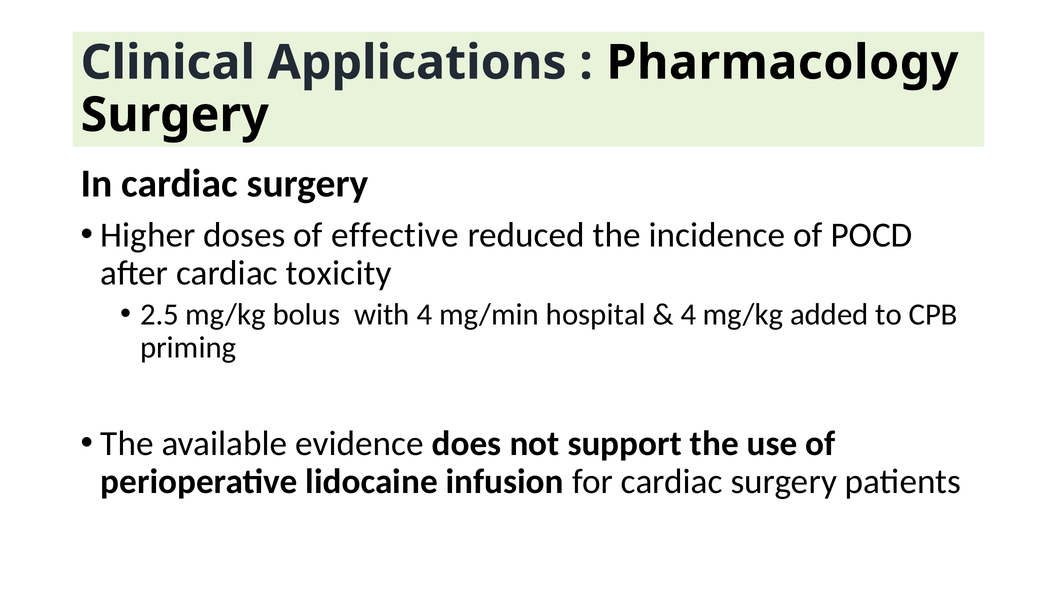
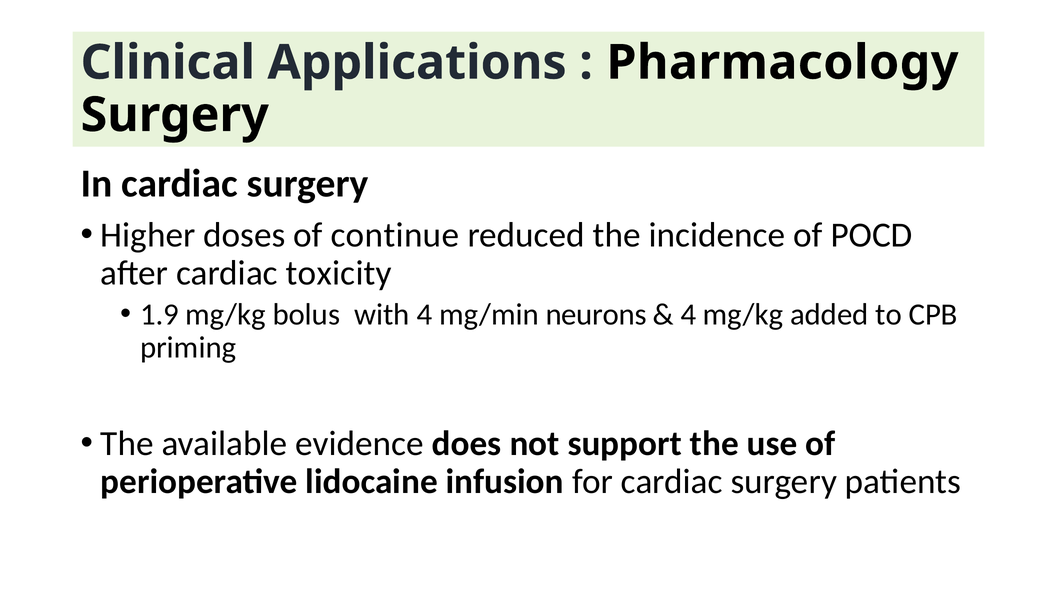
effective: effective -> continue
2.5: 2.5 -> 1.9
hospital: hospital -> neurons
